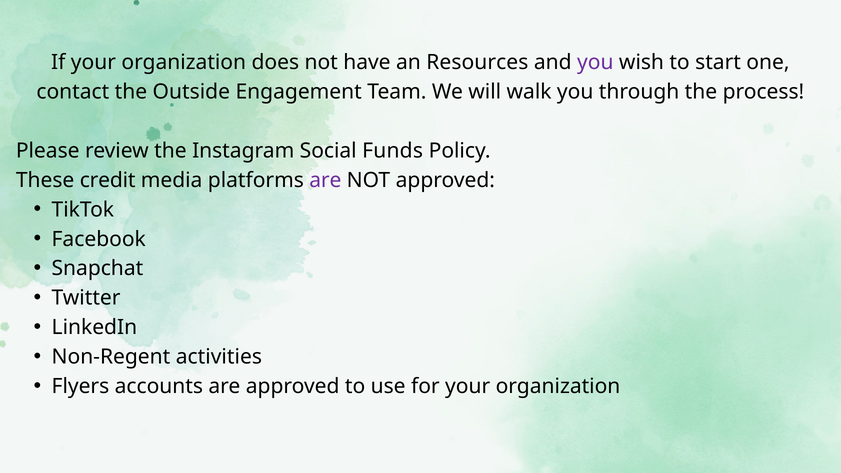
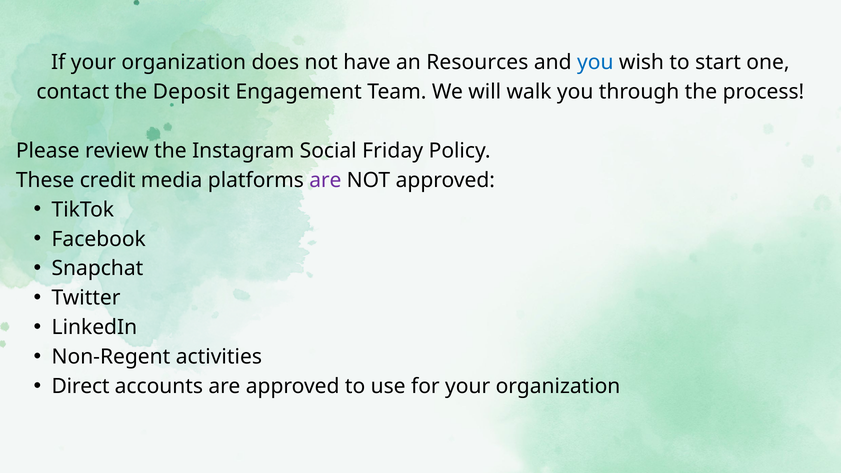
you at (595, 63) colour: purple -> blue
Outside: Outside -> Deposit
Funds: Funds -> Friday
Flyers: Flyers -> Direct
